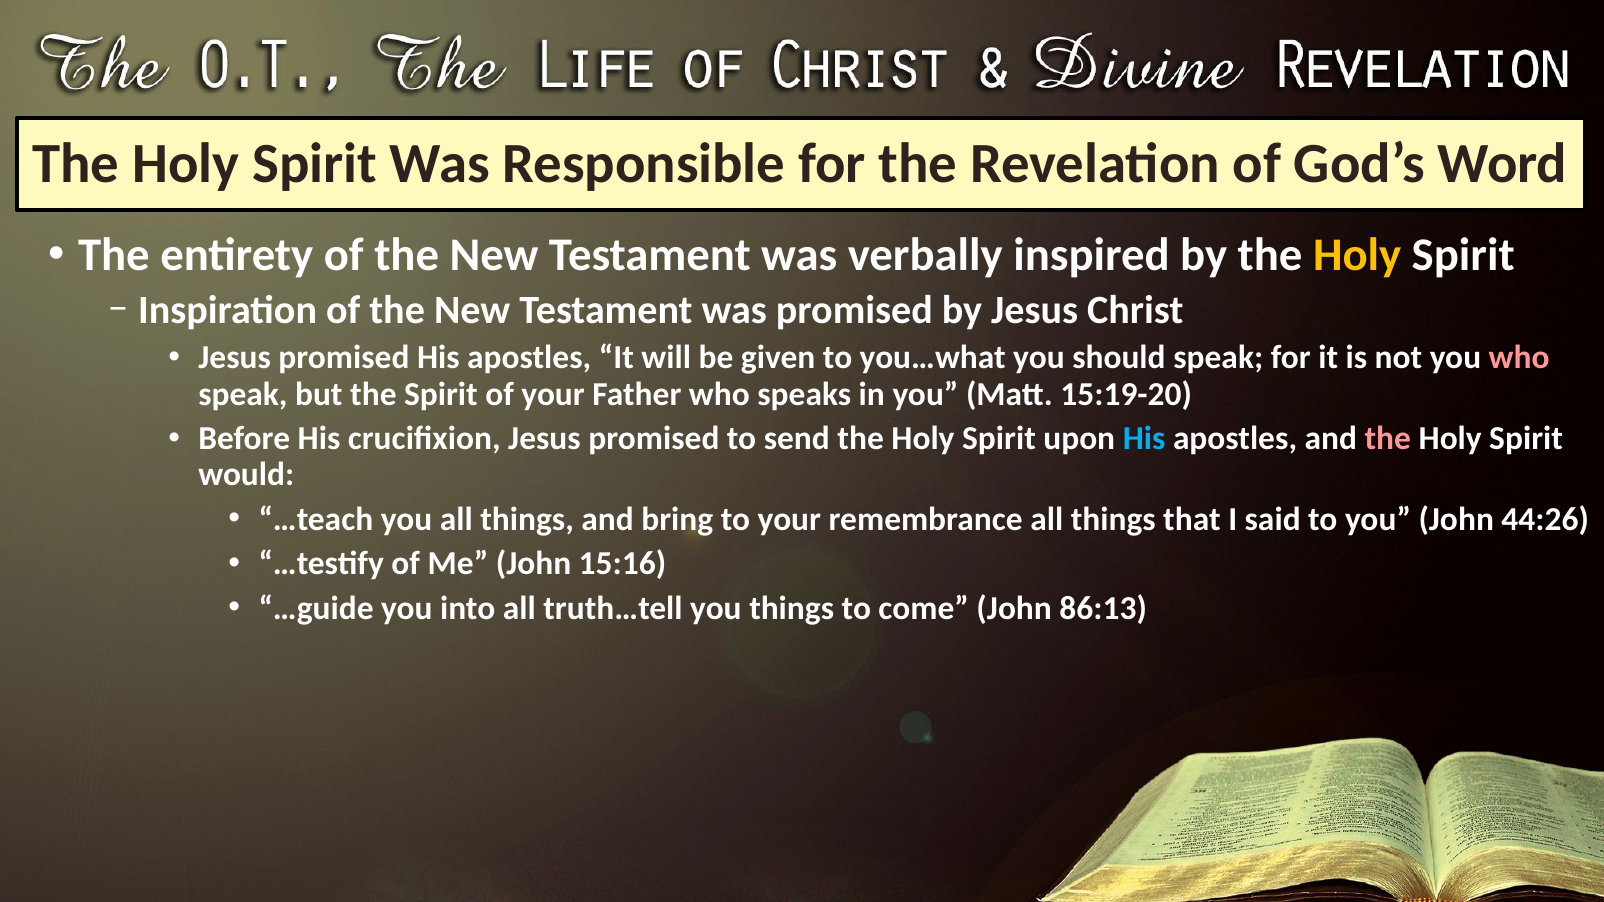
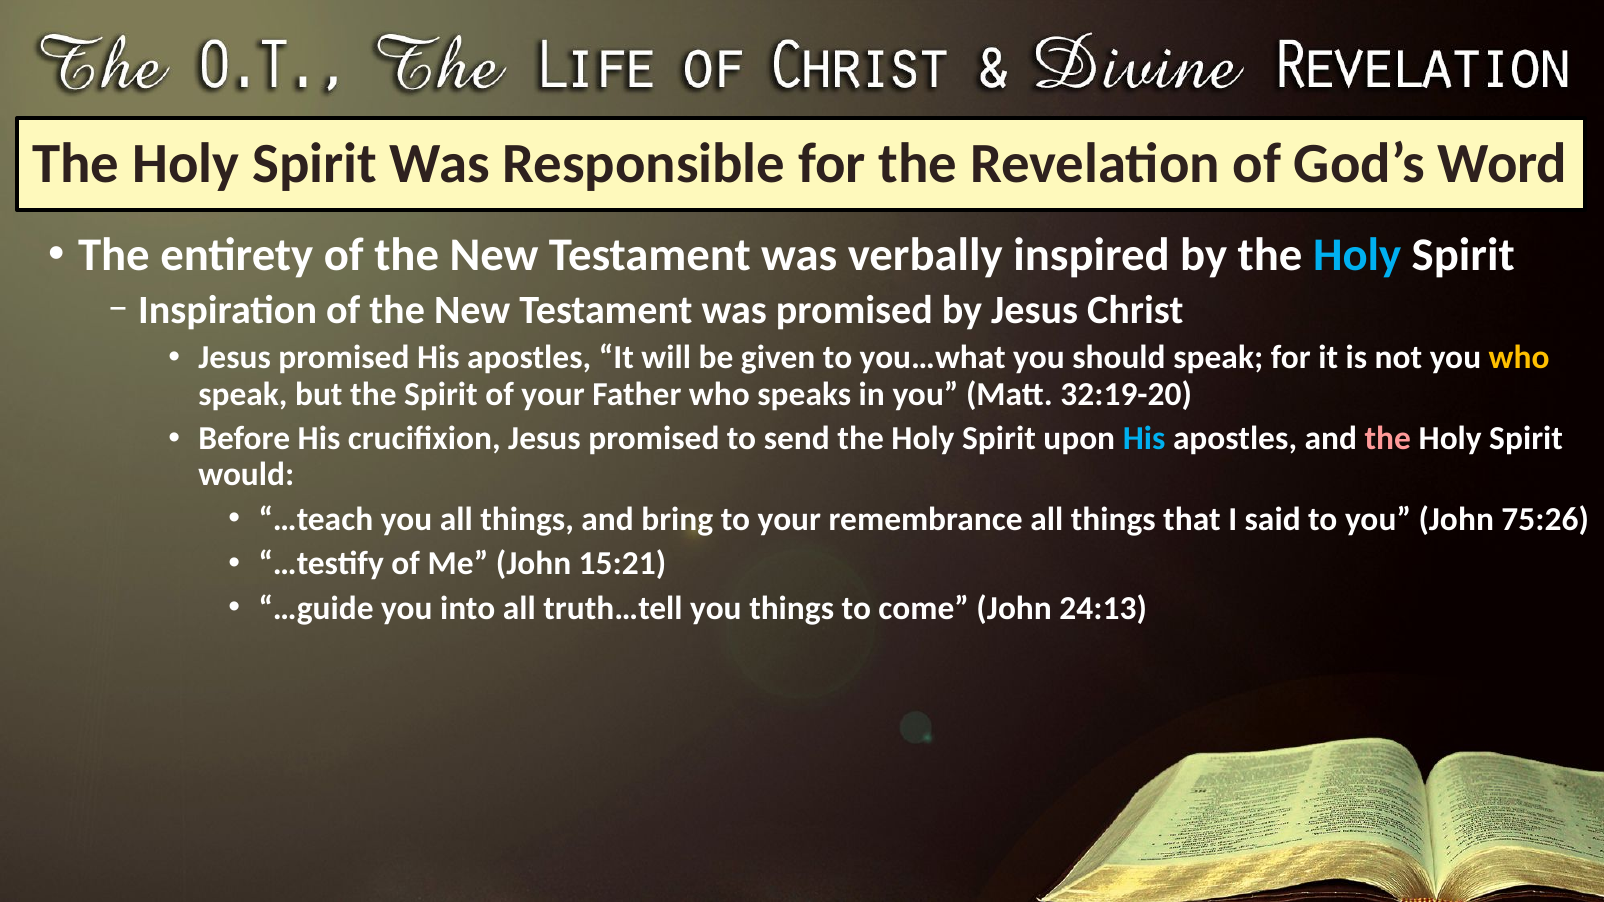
Holy at (1357, 255) colour: yellow -> light blue
who at (1519, 358) colour: pink -> yellow
15:19-20: 15:19-20 -> 32:19-20
44:26: 44:26 -> 75:26
15:16: 15:16 -> 15:21
86:13: 86:13 -> 24:13
